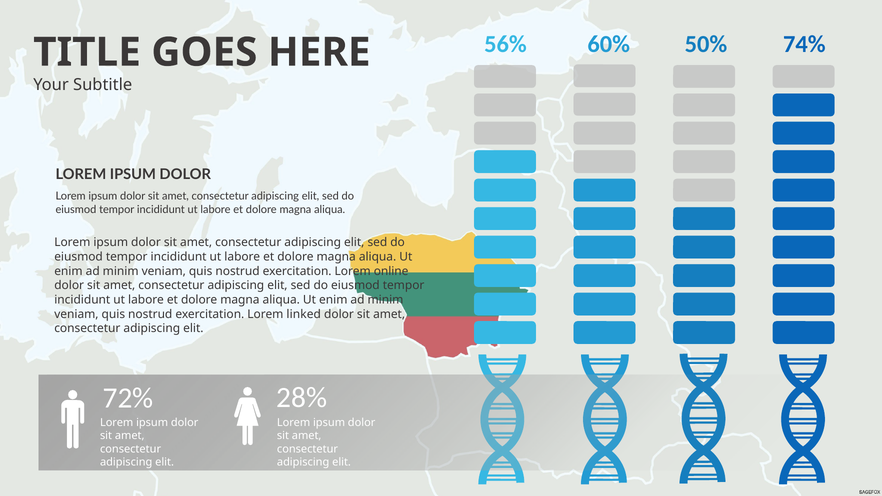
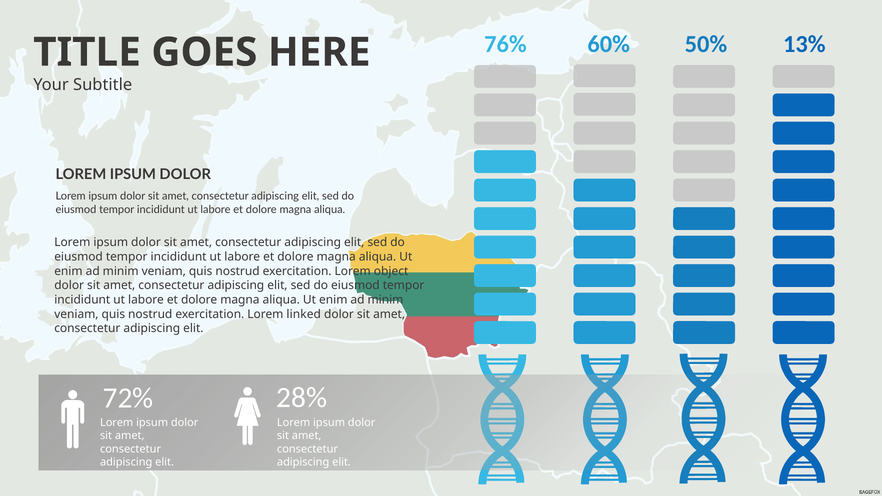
56%: 56% -> 76%
74%: 74% -> 13%
online: online -> object
